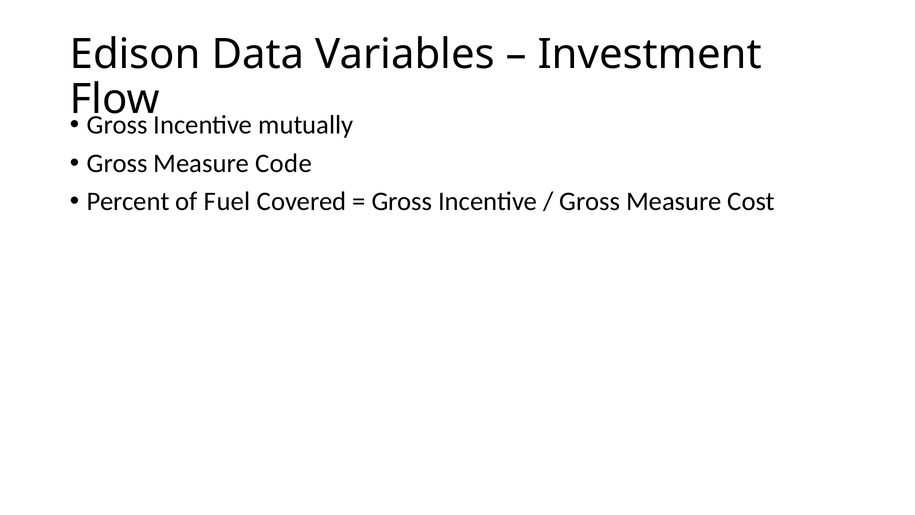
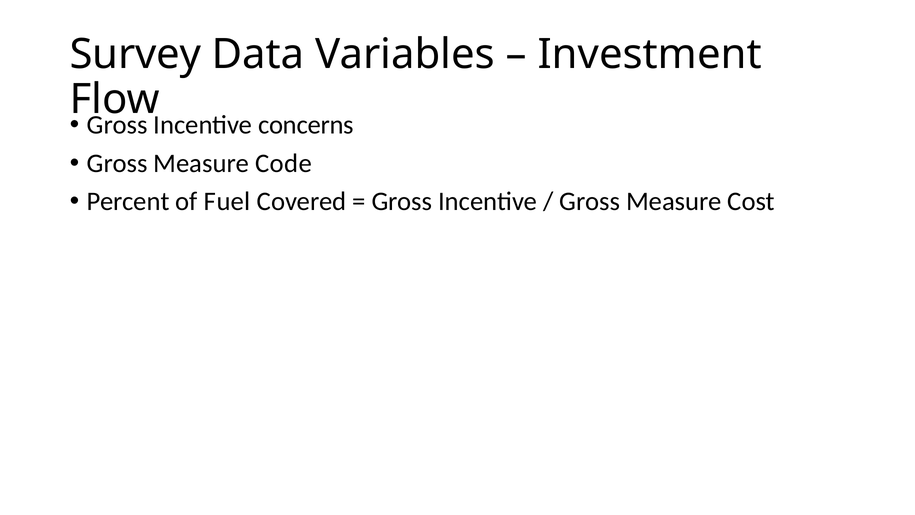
Edison: Edison -> Survey
mutually: mutually -> concerns
